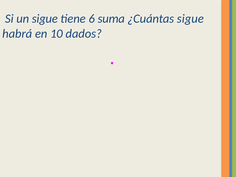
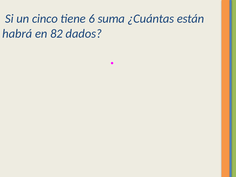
un sigue: sigue -> cinco
¿Cuántas sigue: sigue -> están
10: 10 -> 82
